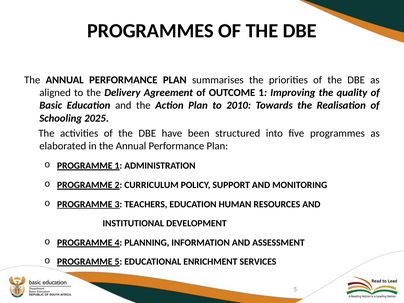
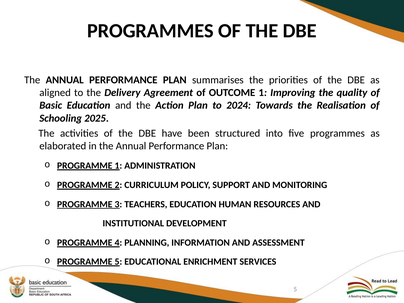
2010: 2010 -> 2024
